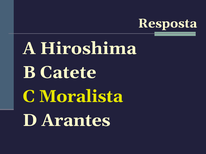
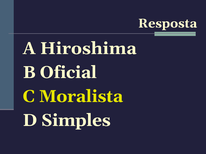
Catete: Catete -> Oficial
Arantes: Arantes -> Simples
